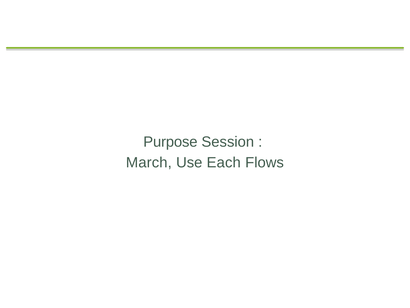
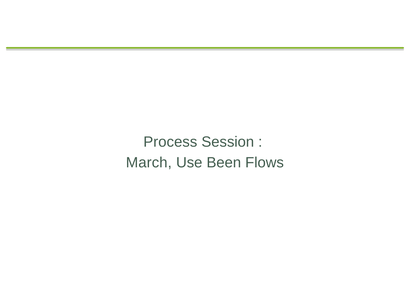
Purpose: Purpose -> Process
Each: Each -> Been
